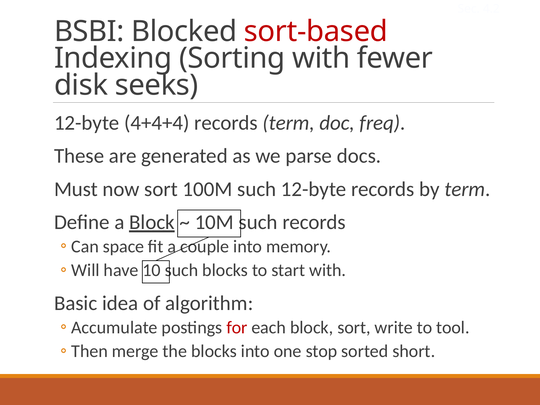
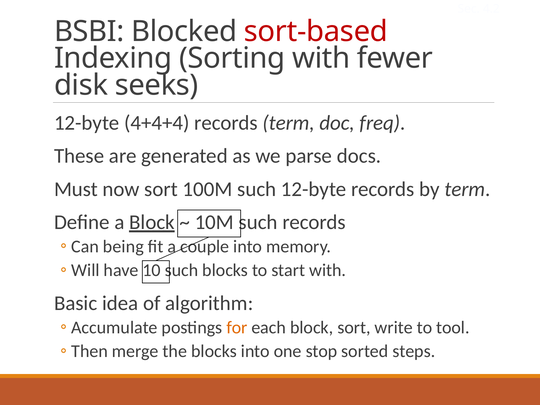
space: space -> being
for colour: red -> orange
short: short -> steps
